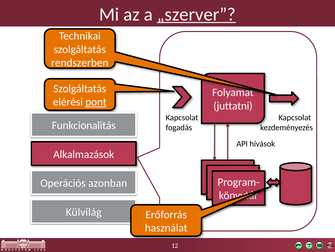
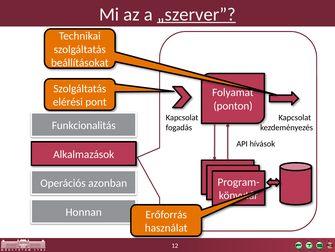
rendszerben: rendszerben -> beállításokat
pont underline: present -> none
juttatni: juttatni -> ponton
Külvilág: Külvilág -> Honnan
